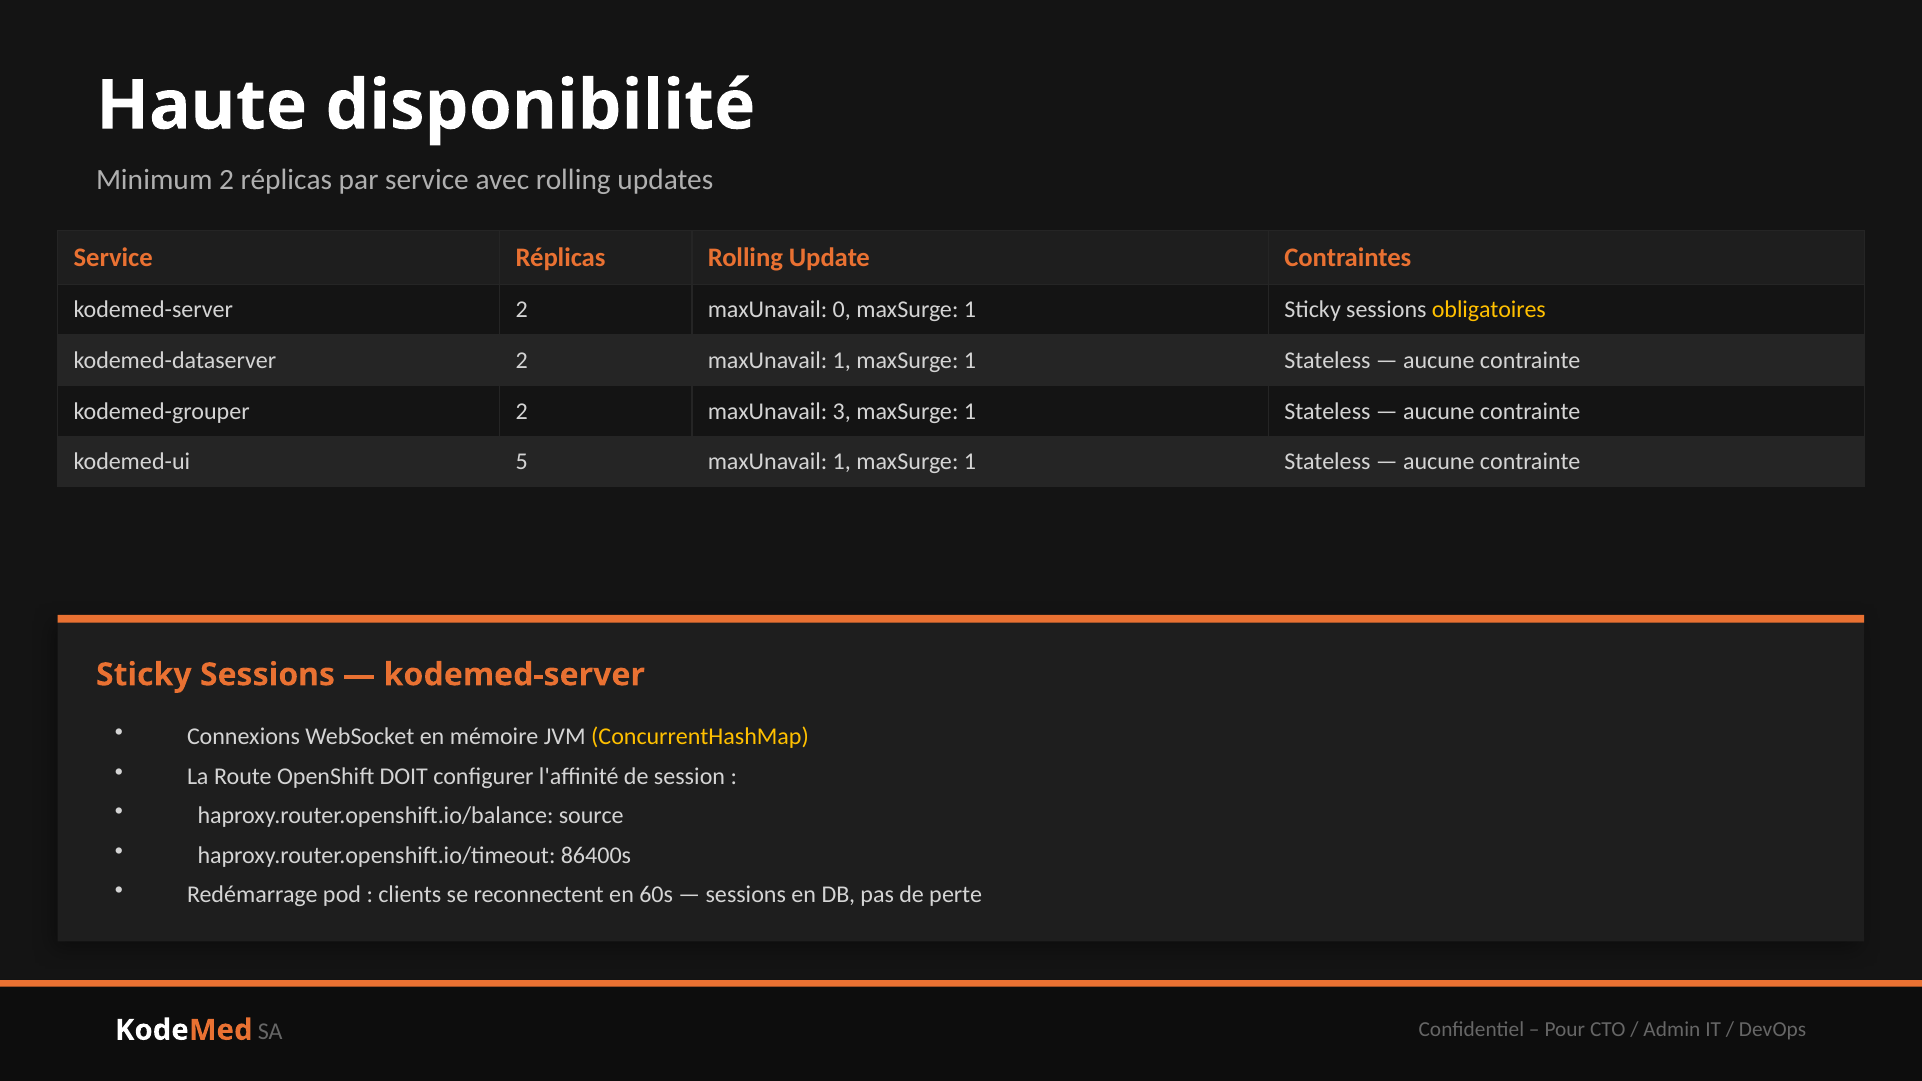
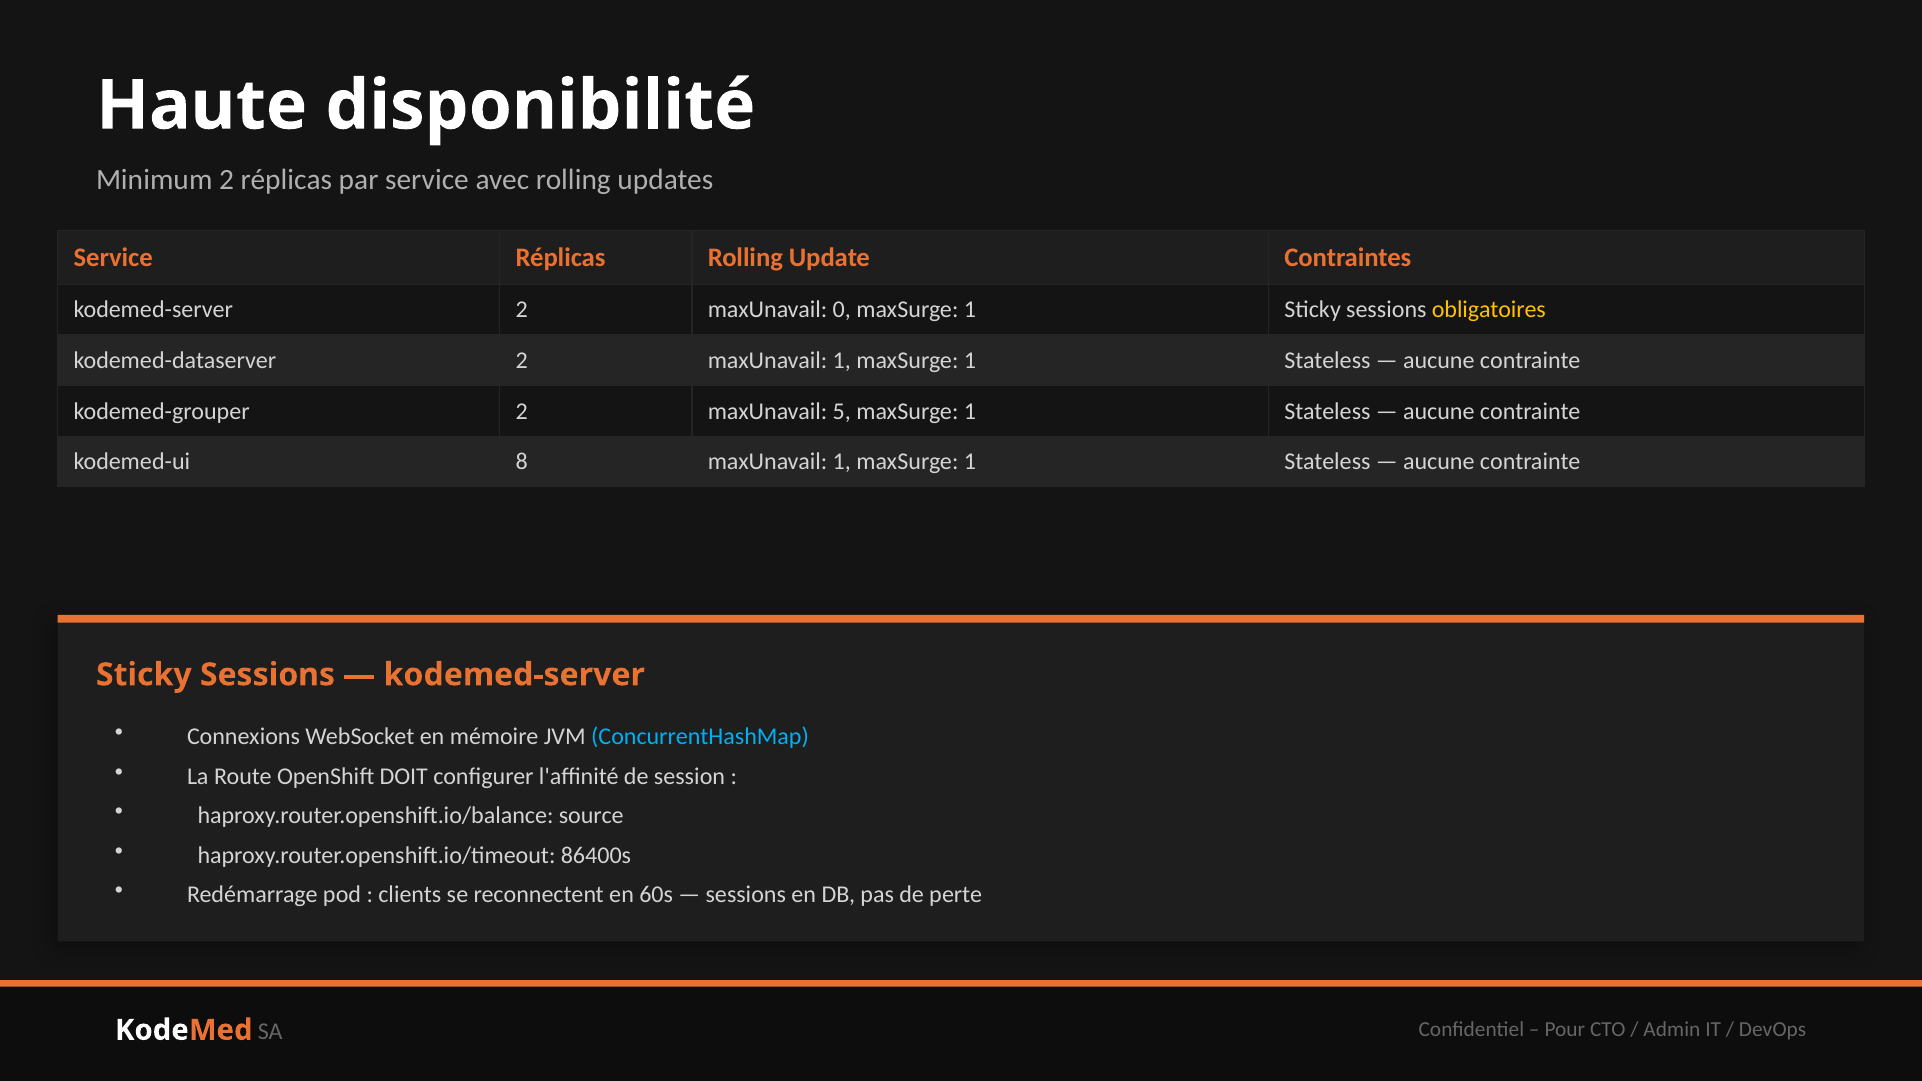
3: 3 -> 5
5: 5 -> 8
ConcurrentHashMap colour: yellow -> light blue
